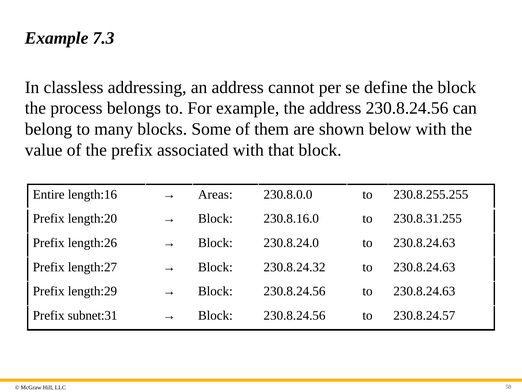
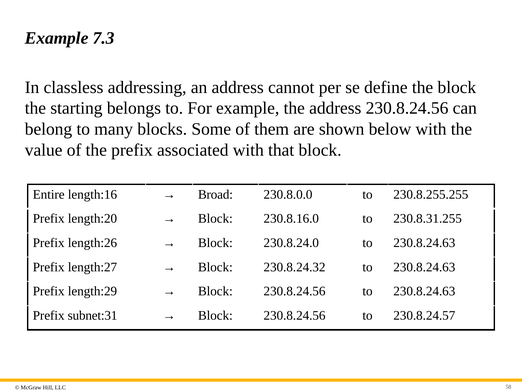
process: process -> starting
Areas: Areas -> Broad
